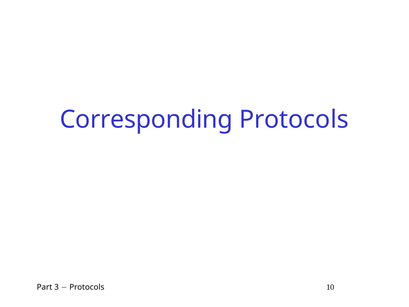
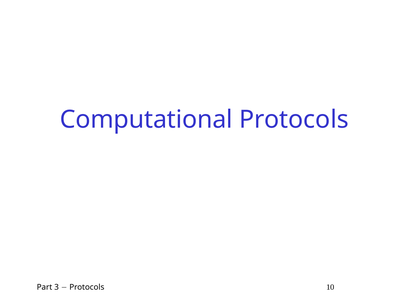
Corresponding: Corresponding -> Computational
